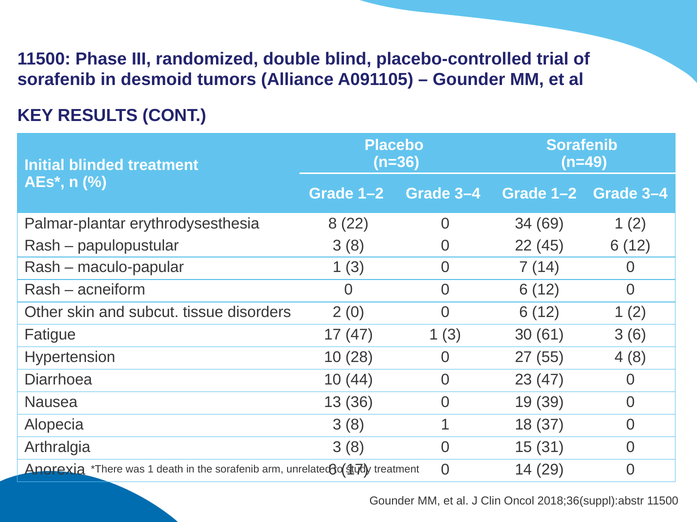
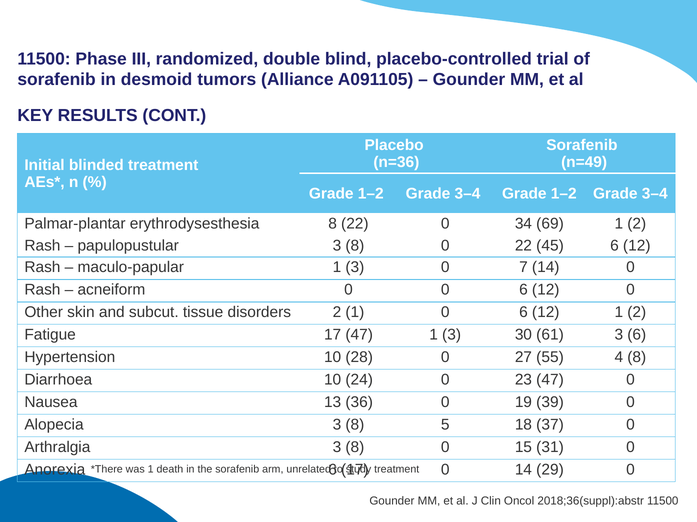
2 0: 0 -> 1
44: 44 -> 24
8 1: 1 -> 5
